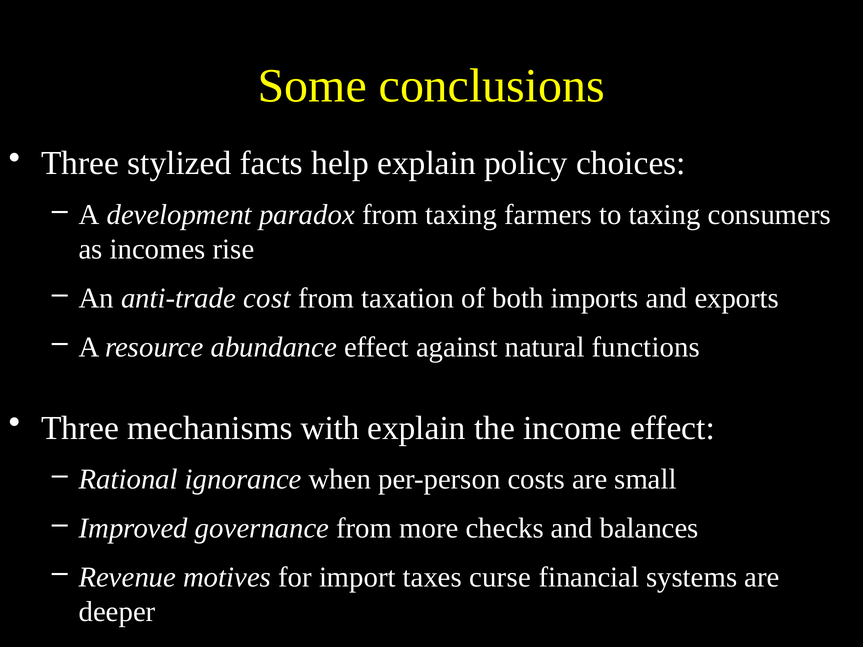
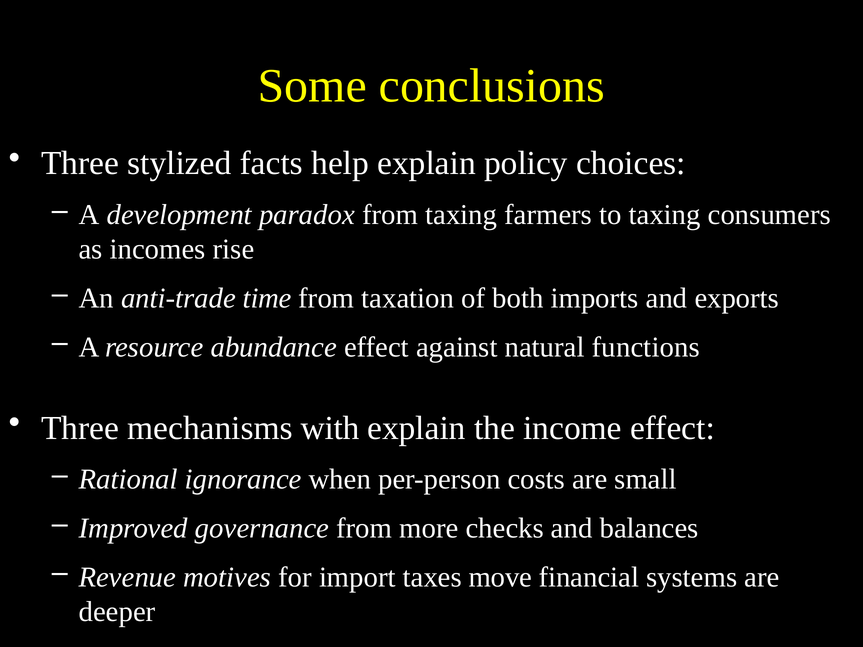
cost: cost -> time
curse: curse -> move
